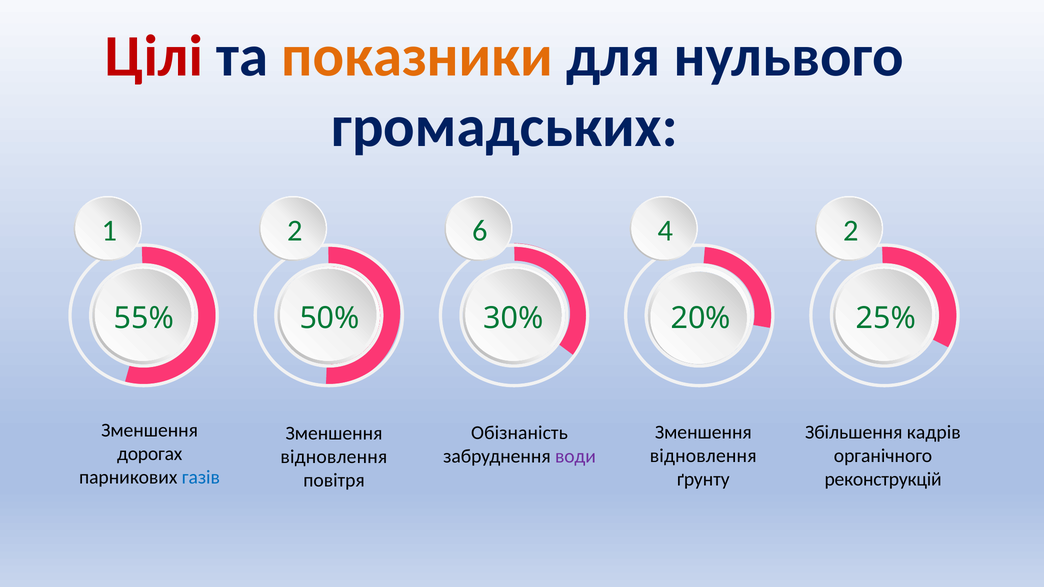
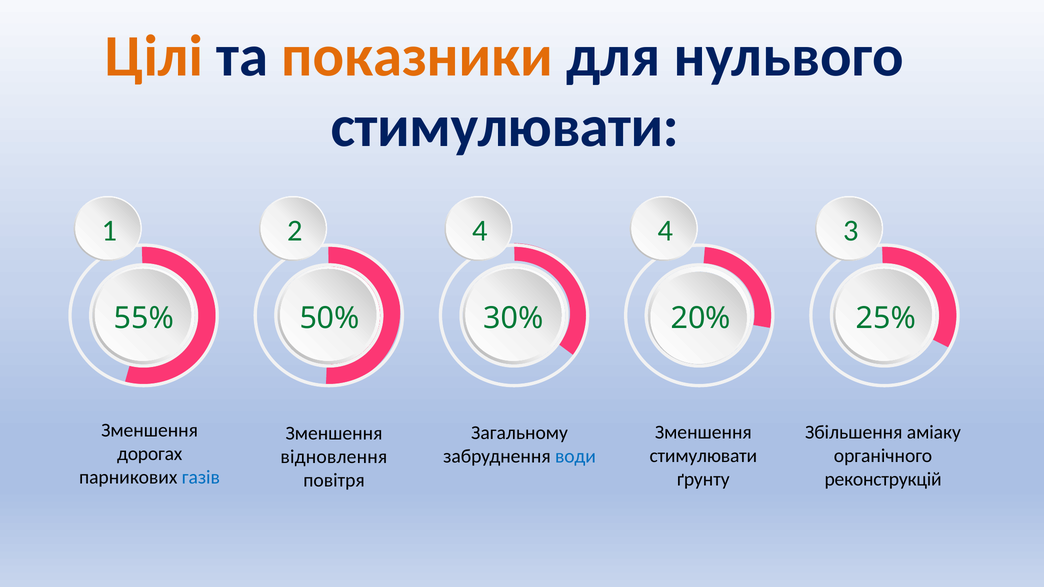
Цілі colour: red -> orange
громадських at (505, 127): громадських -> стимулювати
2 6: 6 -> 4
4 2: 2 -> 3
кадрів: кадрів -> аміаку
Обізнаність: Обізнаність -> Загальному
відновлення at (703, 456): відновлення -> стимулювати
води colour: purple -> blue
